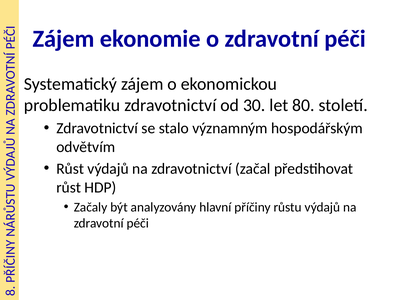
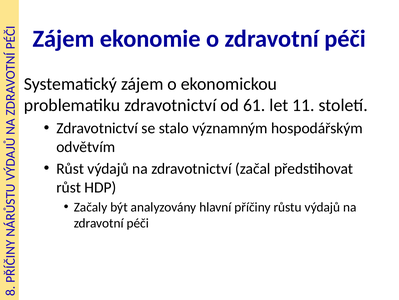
30: 30 -> 61
80: 80 -> 11
